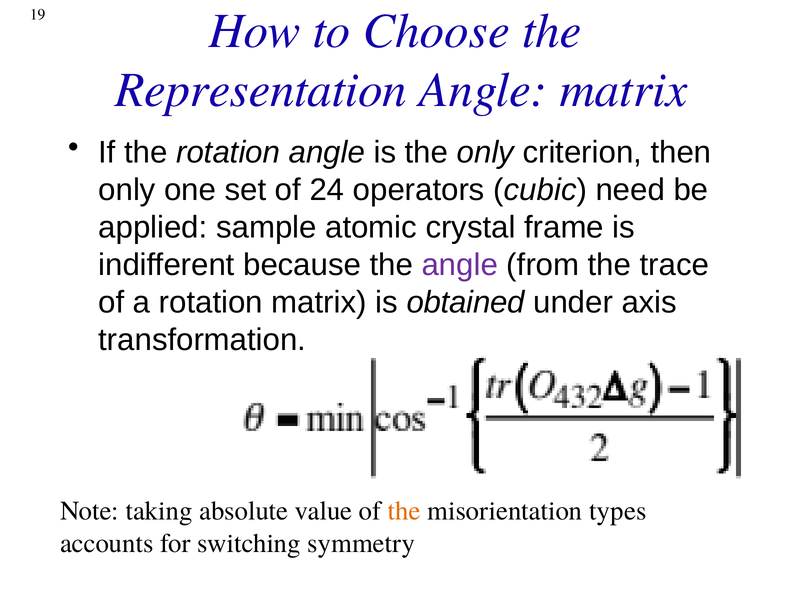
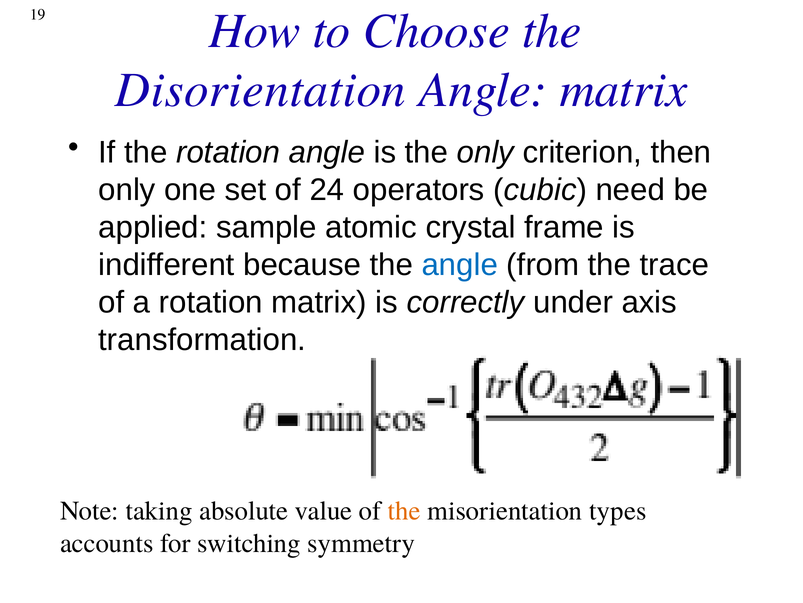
Representation: Representation -> Disorientation
angle at (460, 265) colour: purple -> blue
obtained: obtained -> correctly
